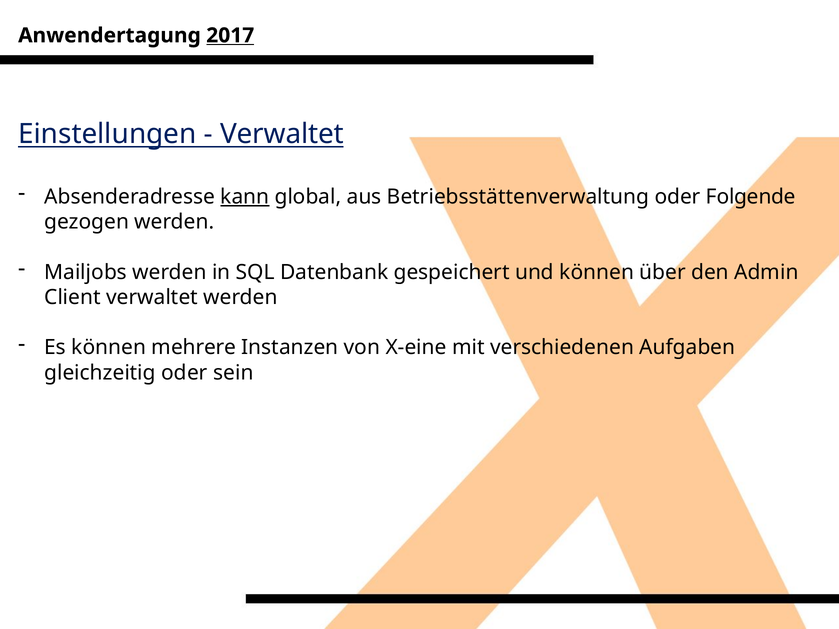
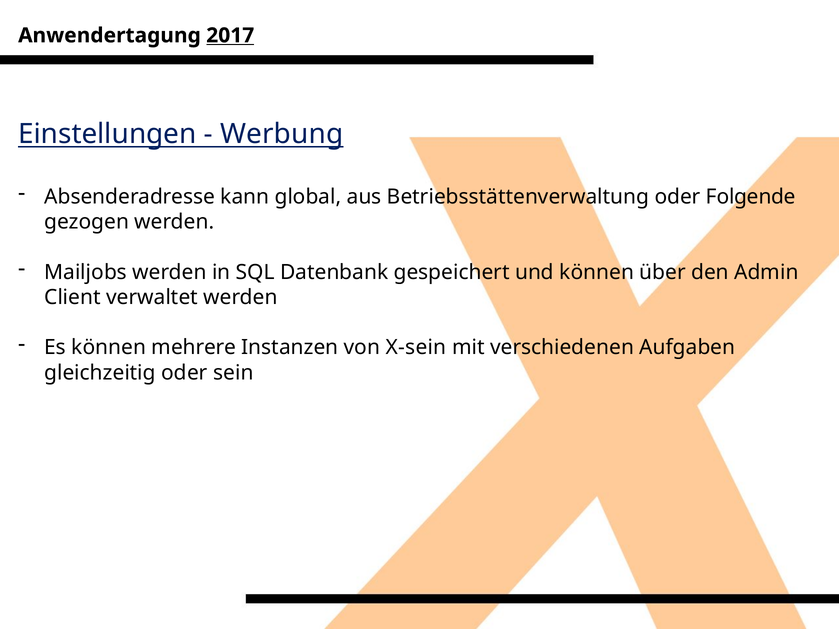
Verwaltet at (282, 134): Verwaltet -> Werbung
kann underline: present -> none
X-eine: X-eine -> X-sein
